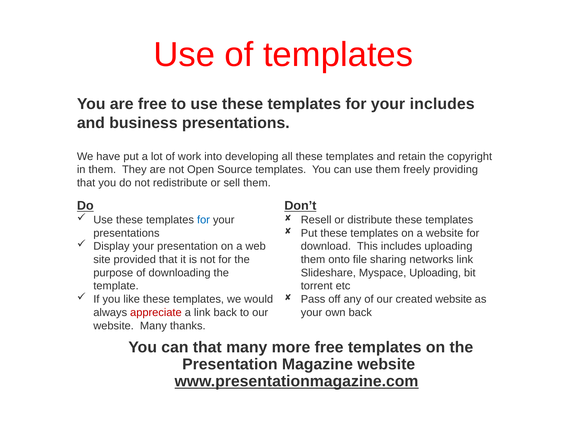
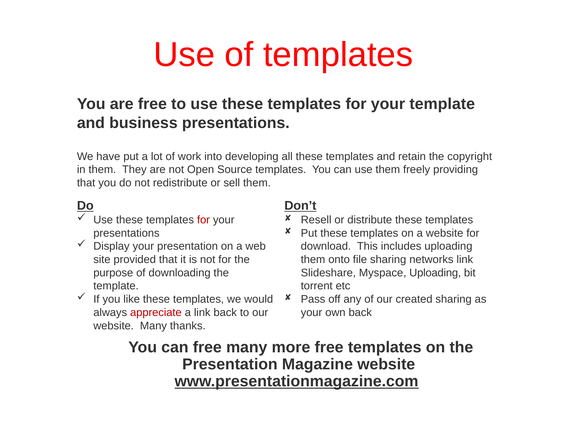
your includes: includes -> template
for at (203, 220) colour: blue -> red
created website: website -> sharing
can that: that -> free
